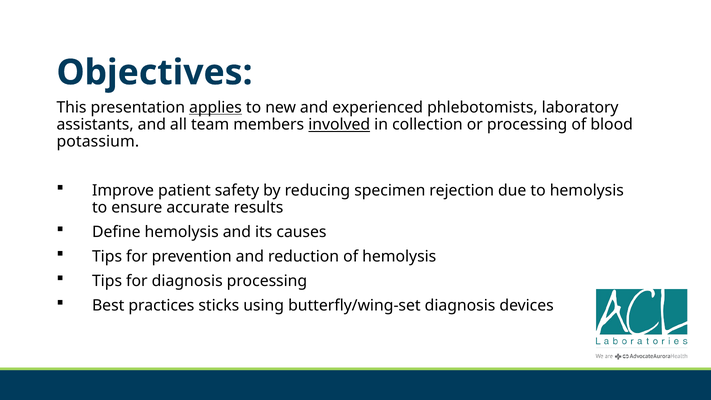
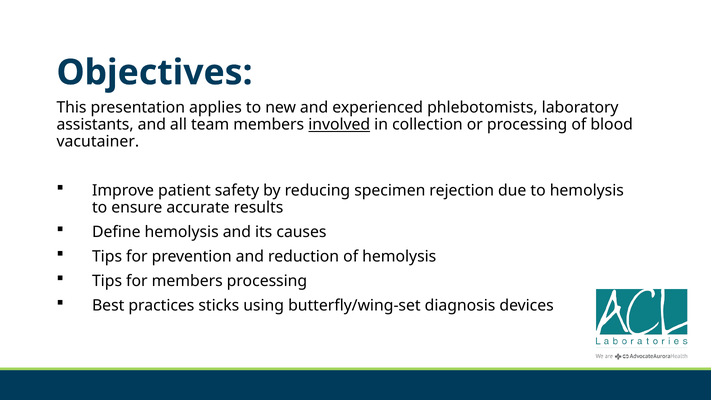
applies underline: present -> none
potassium: potassium -> vacutainer
for diagnosis: diagnosis -> members
